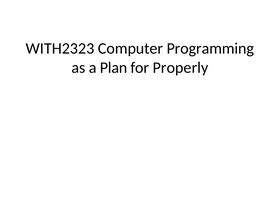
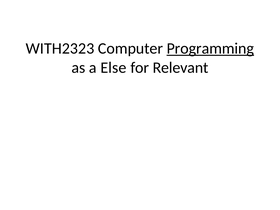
Programming underline: none -> present
Plan: Plan -> Else
Properly: Properly -> Relevant
